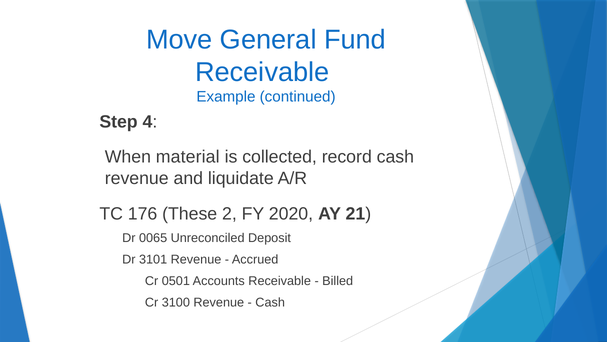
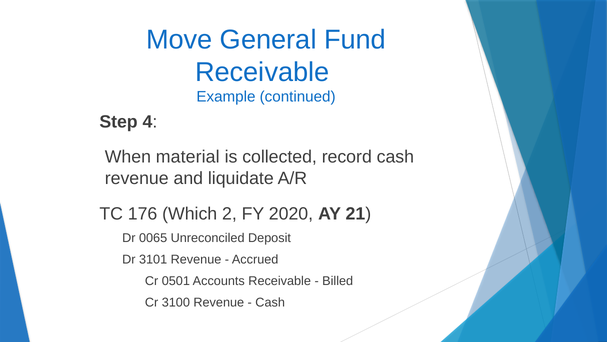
These: These -> Which
